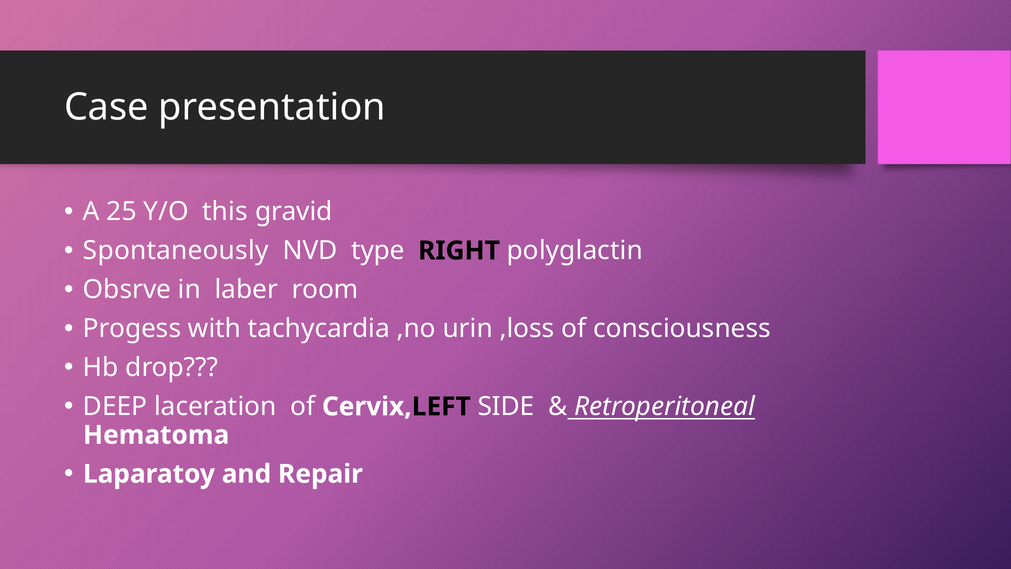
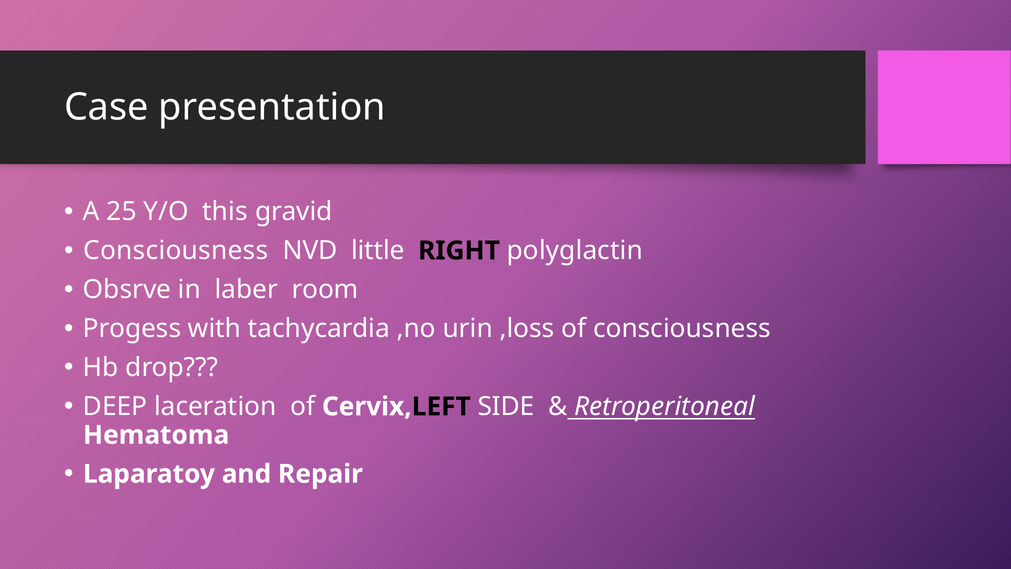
Spontaneously at (176, 251): Spontaneously -> Consciousness
type: type -> little
